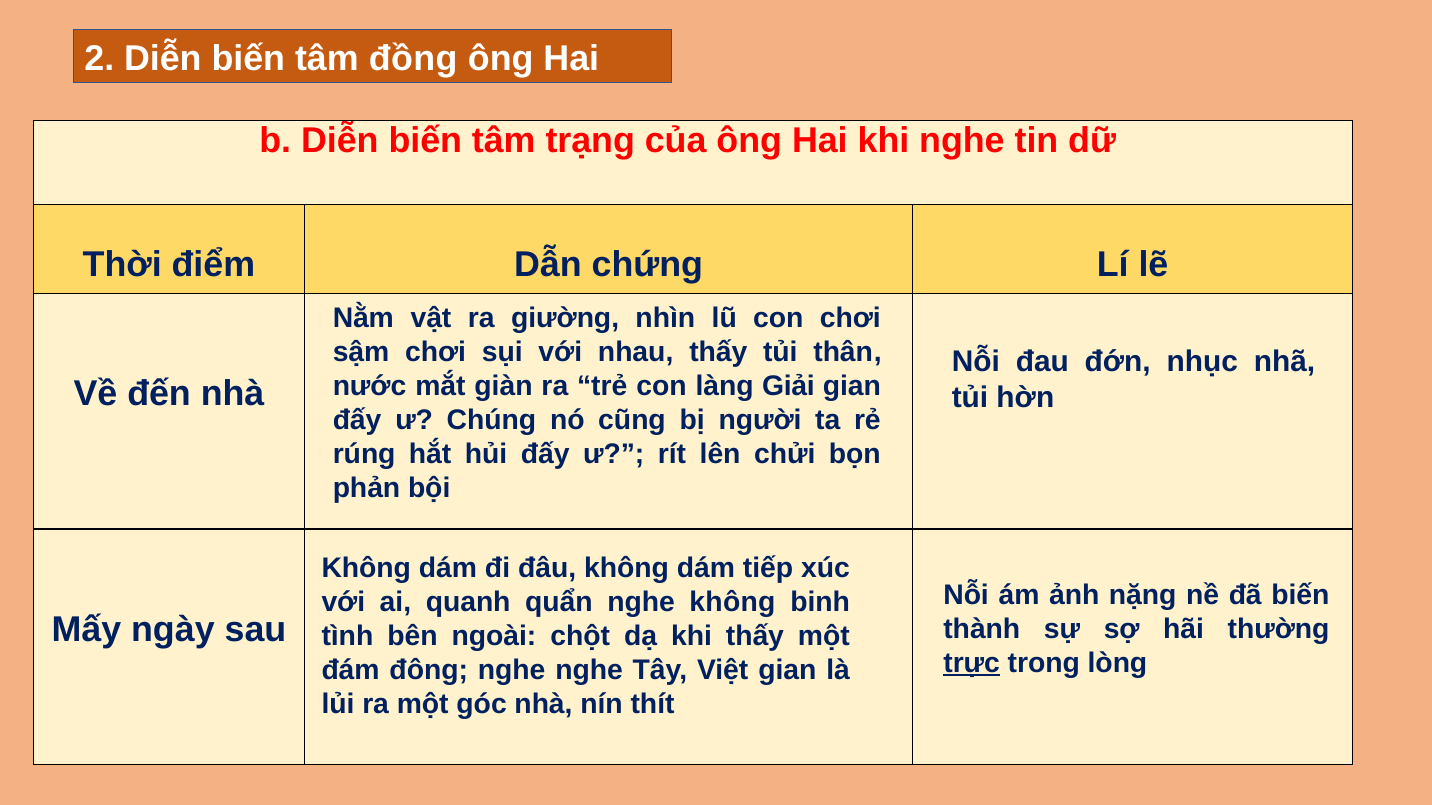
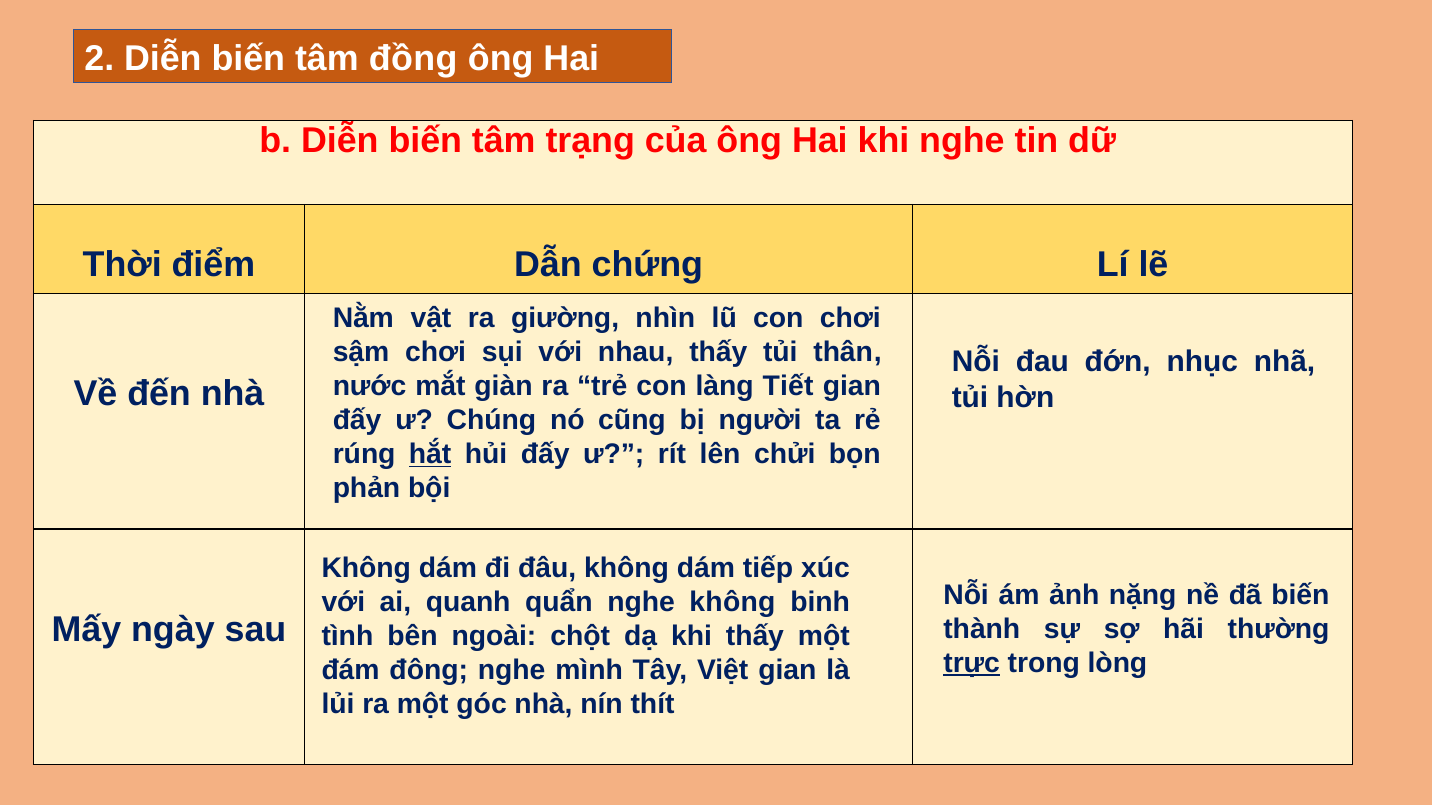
Giải: Giải -> Tiết
hắt underline: none -> present
nghe nghe: nghe -> mình
